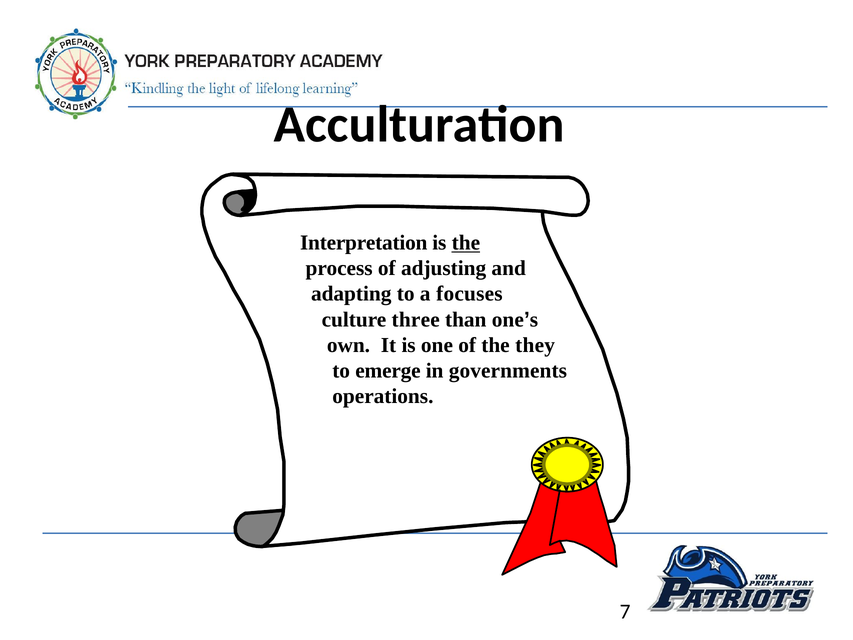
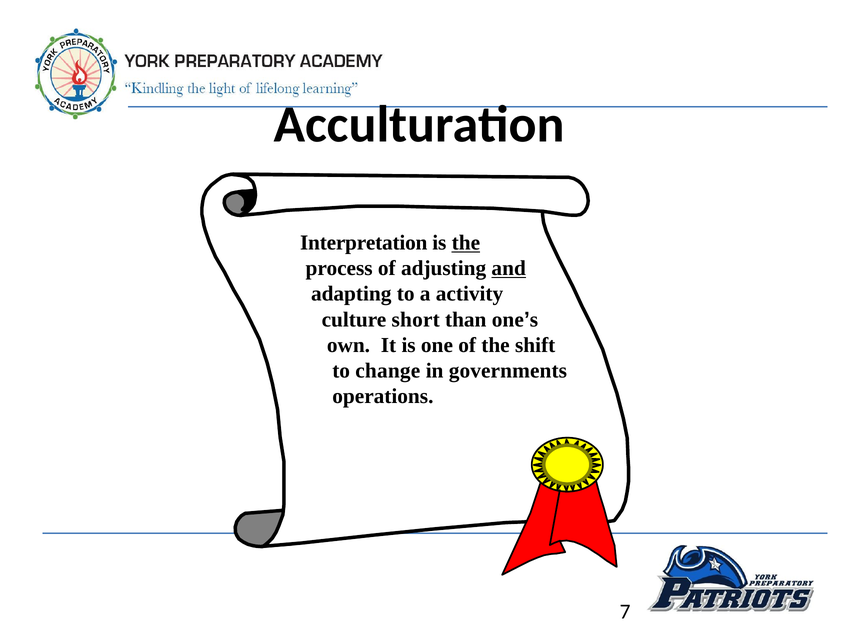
and underline: none -> present
focuses: focuses -> activity
three: three -> short
they: they -> shift
emerge: emerge -> change
